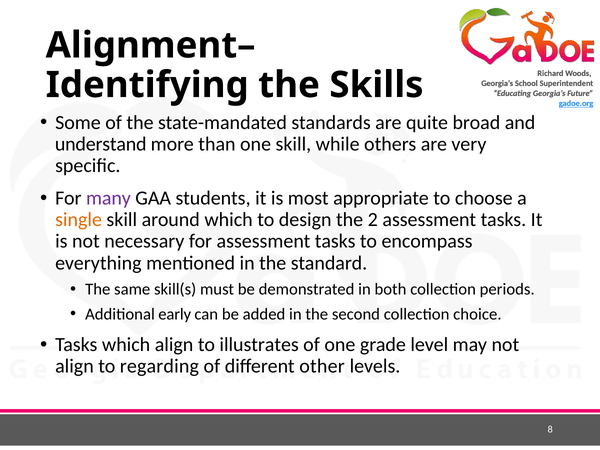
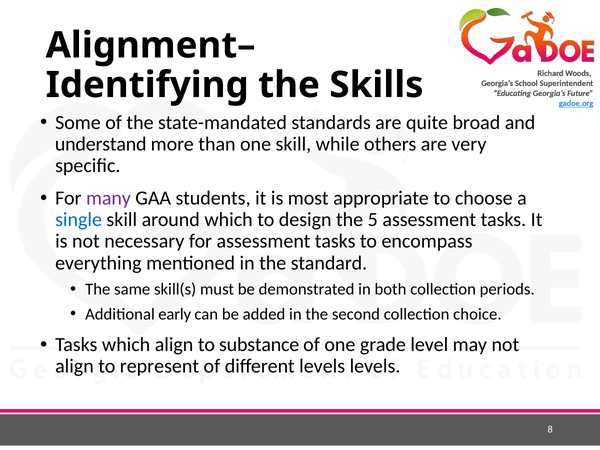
single colour: orange -> blue
2: 2 -> 5
illustrates: illustrates -> substance
regarding: regarding -> represent
different other: other -> levels
